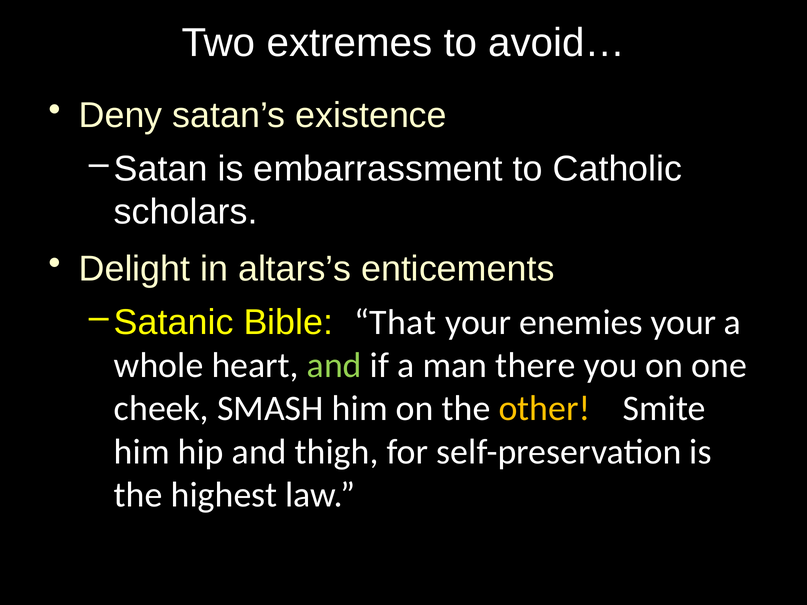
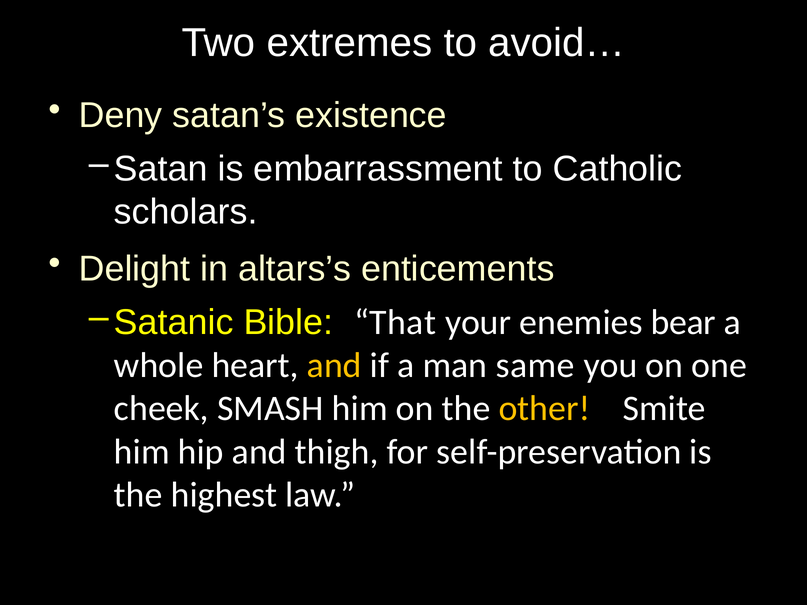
enemies your: your -> bear
and at (334, 366) colour: light green -> yellow
there: there -> same
